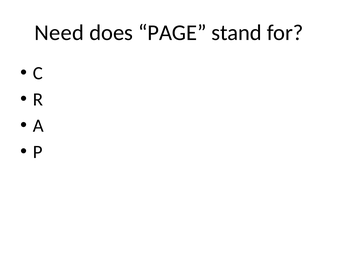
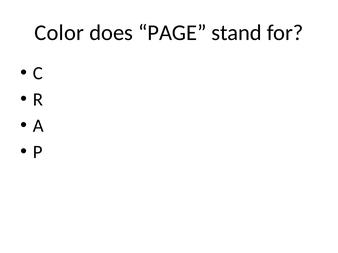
Need: Need -> Color
